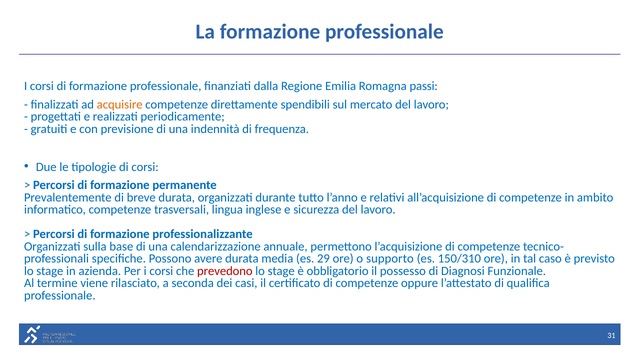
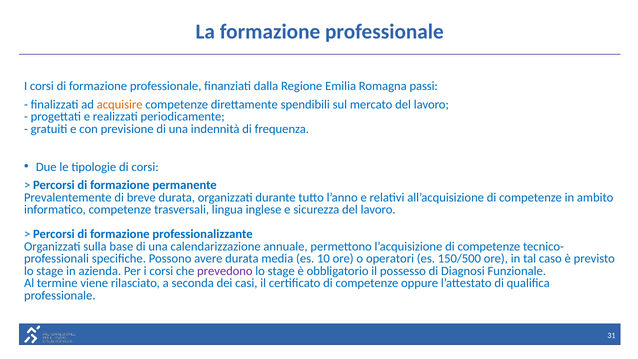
29: 29 -> 10
supporto: supporto -> operatori
150/310: 150/310 -> 150/500
prevedono colour: red -> purple
